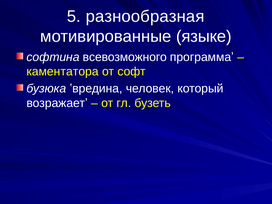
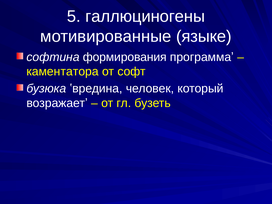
разнообразная: разнообразная -> галлюциногены
всевозможного: всевозможного -> формирования
